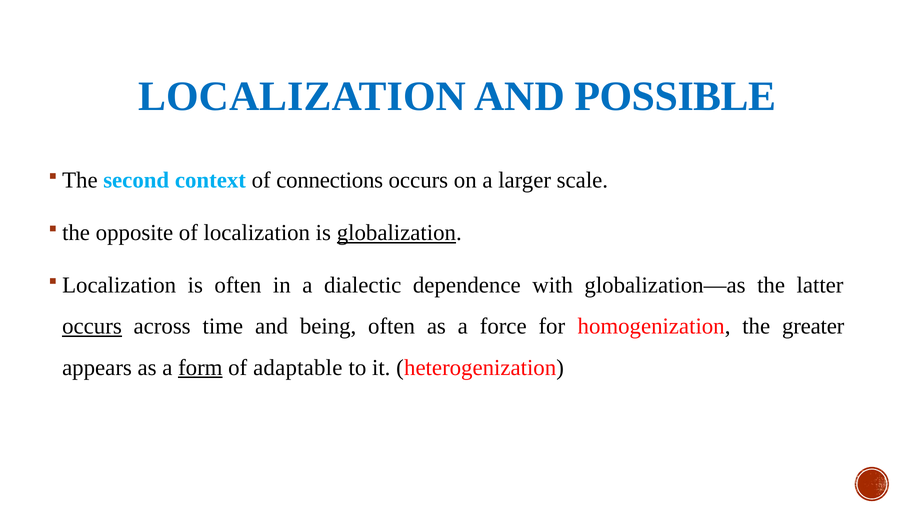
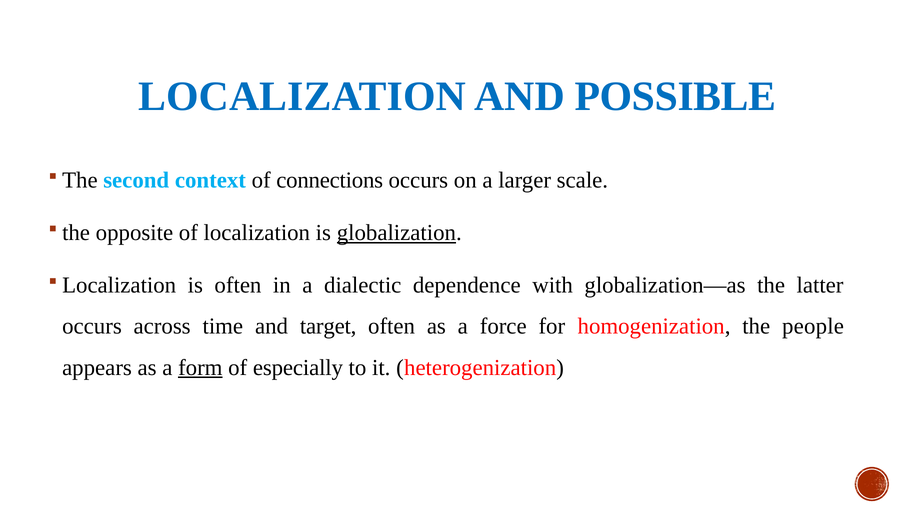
occurs at (92, 326) underline: present -> none
being: being -> target
greater: greater -> people
adaptable: adaptable -> especially
